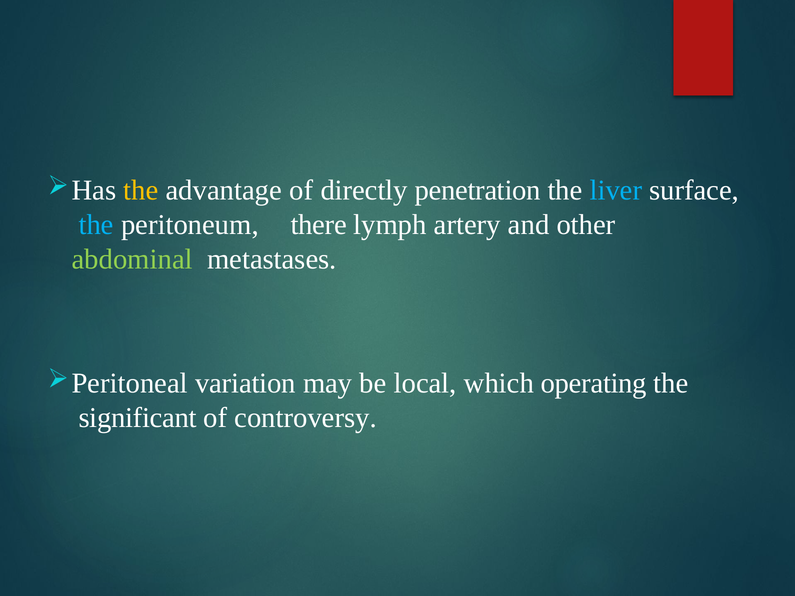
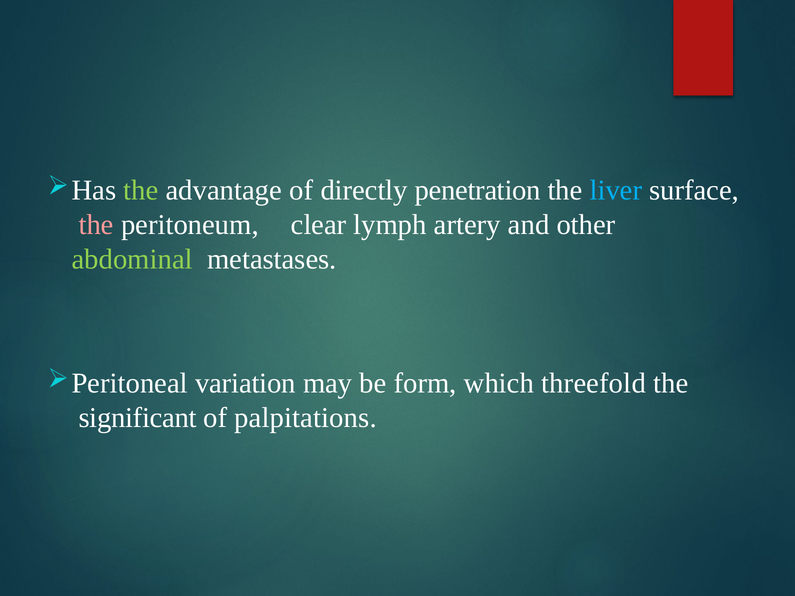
the at (141, 190) colour: yellow -> light green
the at (96, 225) colour: light blue -> pink
there: there -> clear
local: local -> form
operating: operating -> threefold
controversy: controversy -> palpitations
